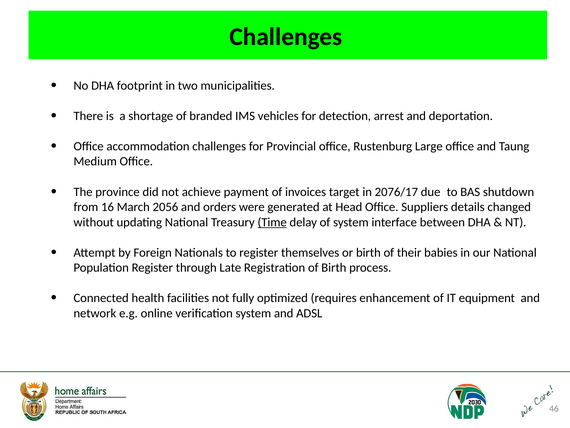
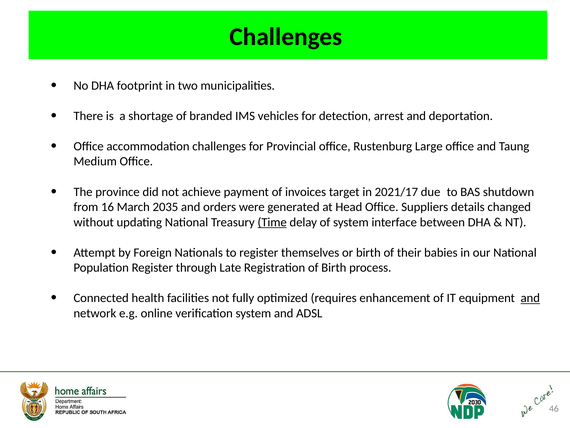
2076/17: 2076/17 -> 2021/17
2056: 2056 -> 2035
and at (530, 298) underline: none -> present
